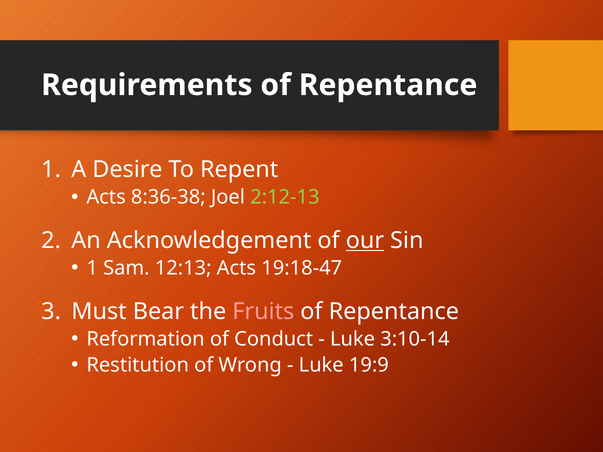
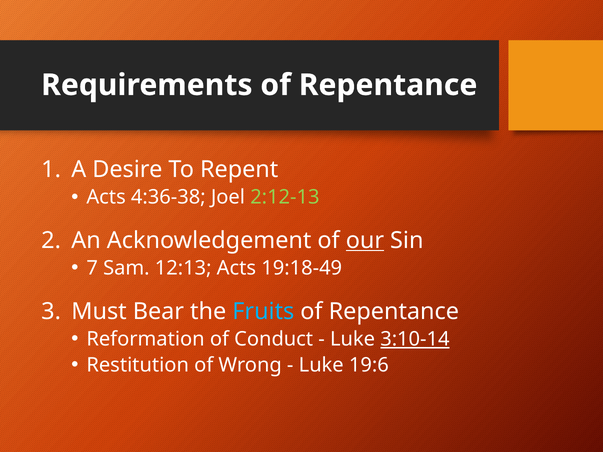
8:36-38: 8:36-38 -> 4:36-38
1 at (92, 268): 1 -> 7
19:18-47: 19:18-47 -> 19:18-49
Fruits colour: pink -> light blue
3:10-14 underline: none -> present
19:9: 19:9 -> 19:6
